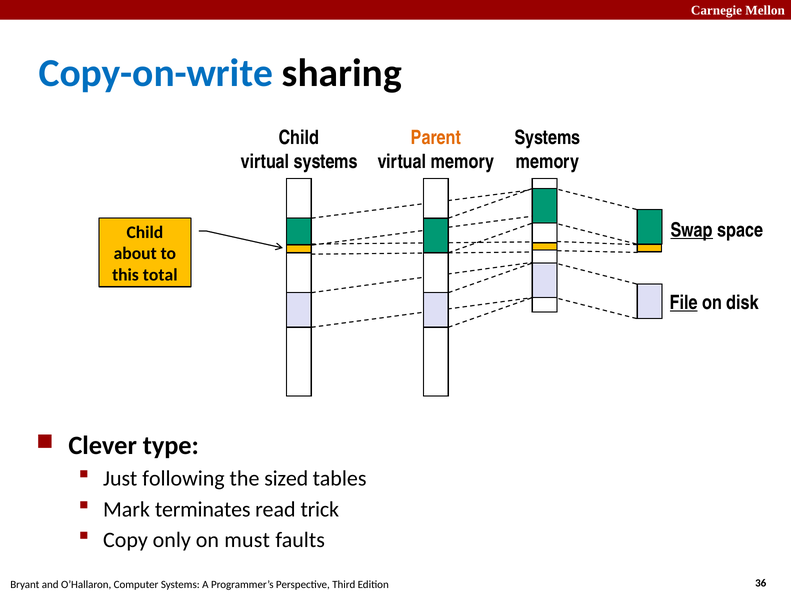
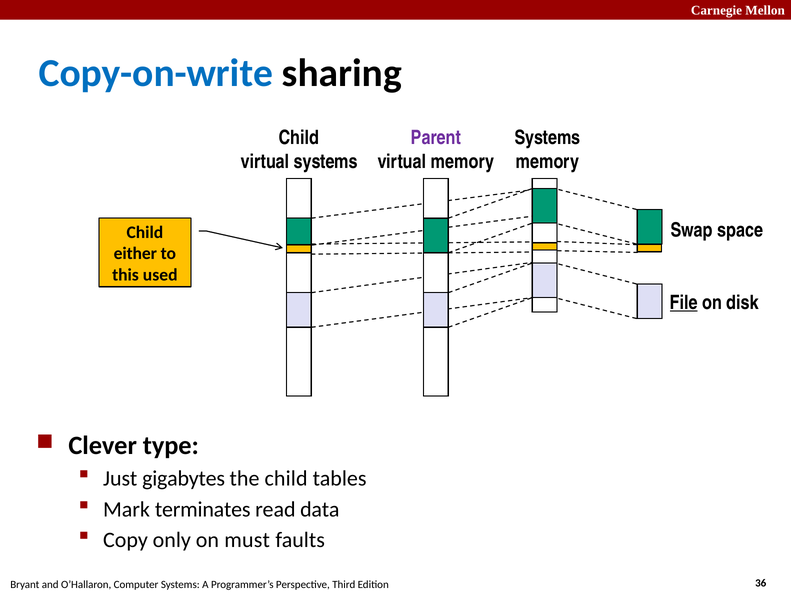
Parent colour: orange -> purple
Swap underline: present -> none
about: about -> either
total: total -> used
following: following -> gigabytes
the sized: sized -> child
trick: trick -> data
